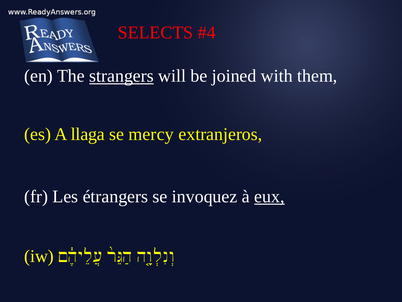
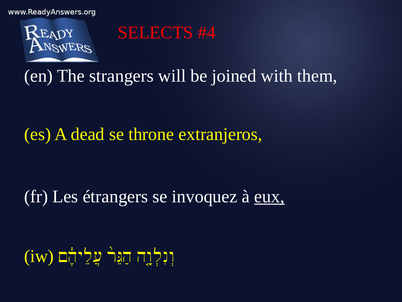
strangers underline: present -> none
llaga: llaga -> dead
mercy: mercy -> throne
